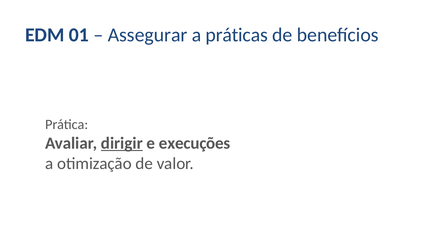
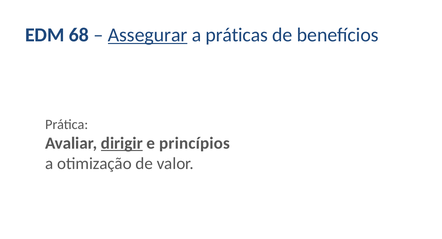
01: 01 -> 68
Assegurar underline: none -> present
execuções: execuções -> princípios
